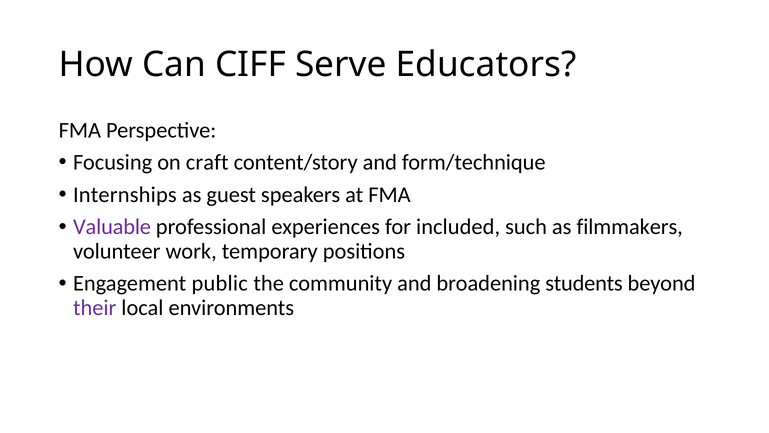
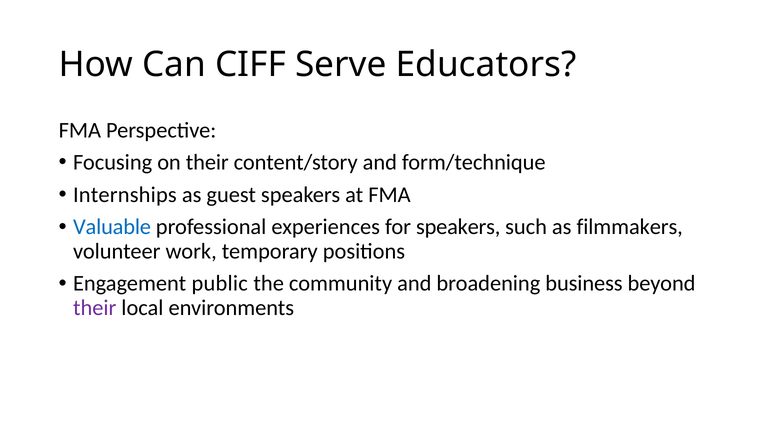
on craft: craft -> their
Valuable colour: purple -> blue
for included: included -> speakers
students: students -> business
